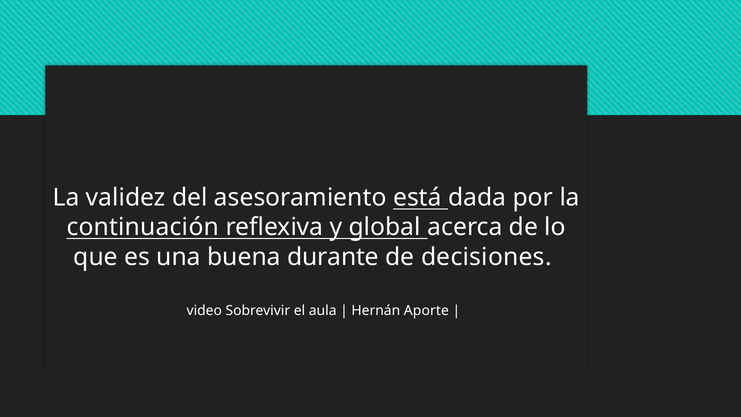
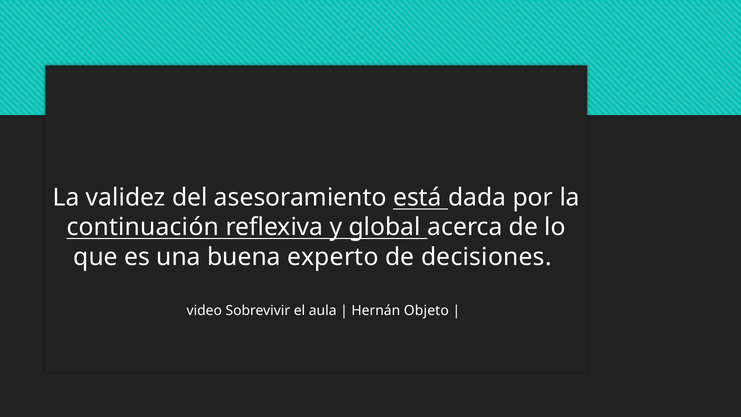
durante: durante -> experto
Aporte: Aporte -> Objeto
